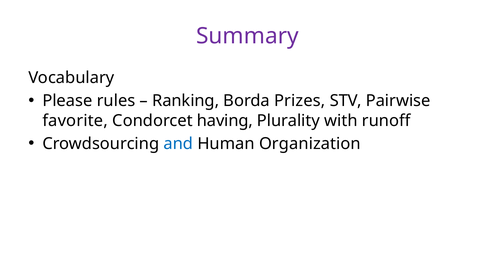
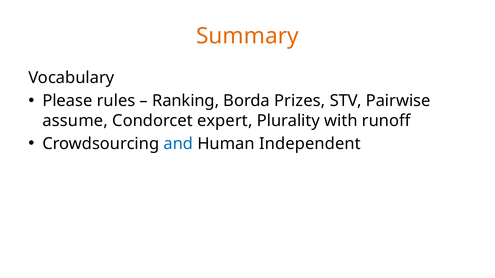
Summary colour: purple -> orange
favorite: favorite -> assume
having: having -> expert
Organization: Organization -> Independent
